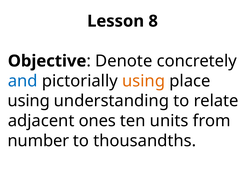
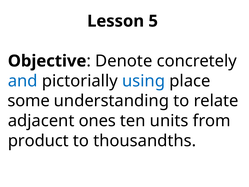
8: 8 -> 5
using at (144, 81) colour: orange -> blue
using at (29, 101): using -> some
number: number -> product
